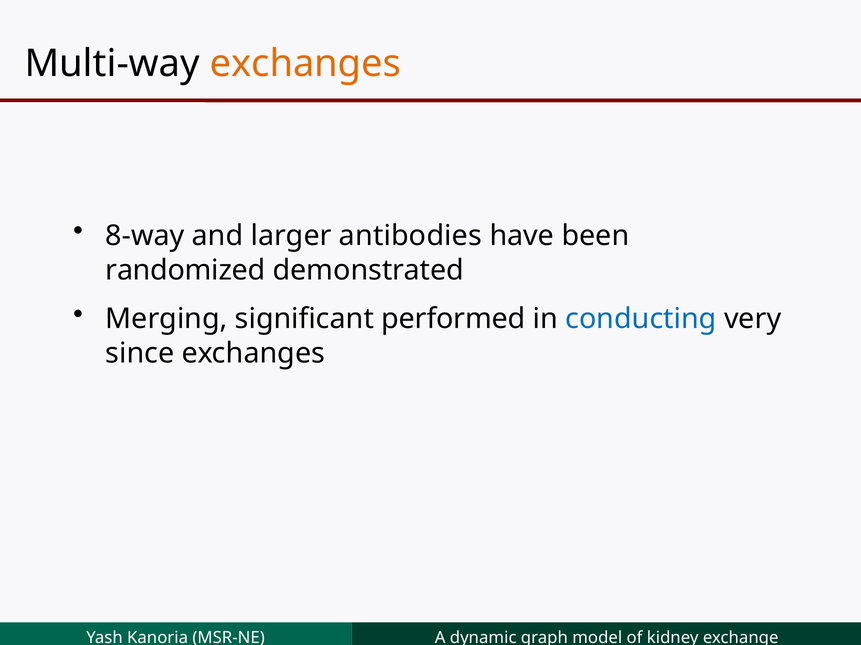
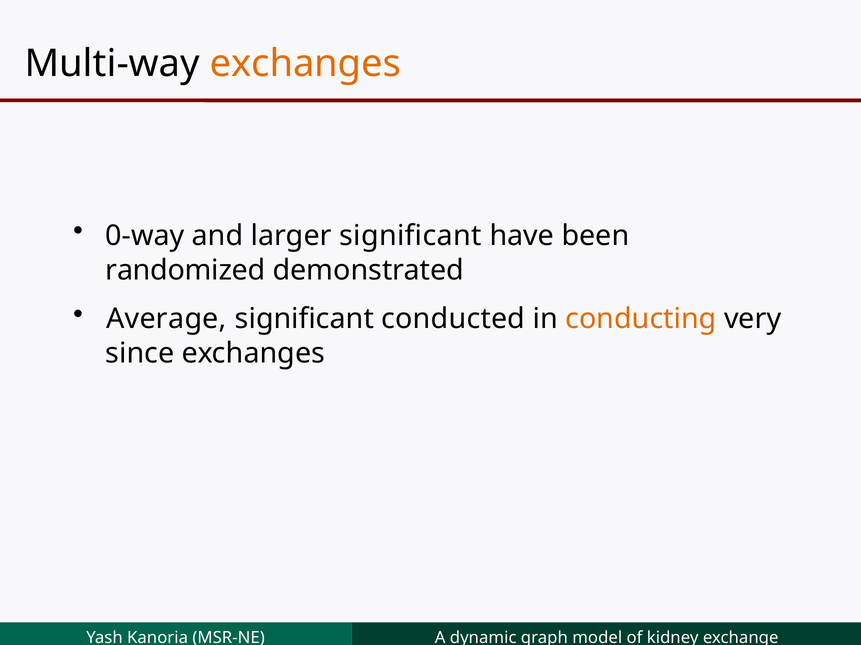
8-way: 8-way -> 0-way
larger antibodies: antibodies -> significant
Merging: Merging -> Average
performed: performed -> conducted
conducting colour: blue -> orange
